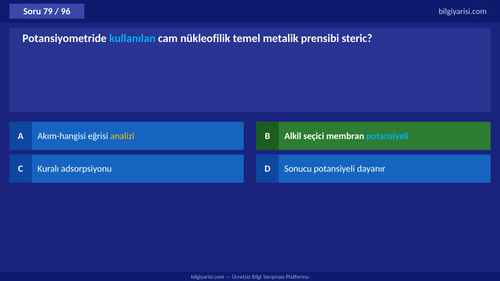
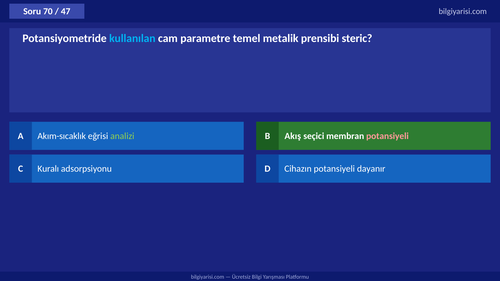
79: 79 -> 70
96: 96 -> 47
nükleofilik: nükleofilik -> parametre
Akım-hangisi: Akım-hangisi -> Akım-sıcaklık
analizi colour: yellow -> light green
Alkil: Alkil -> Akış
potansiyeli at (387, 136) colour: light blue -> pink
Sonucu: Sonucu -> Cihazın
